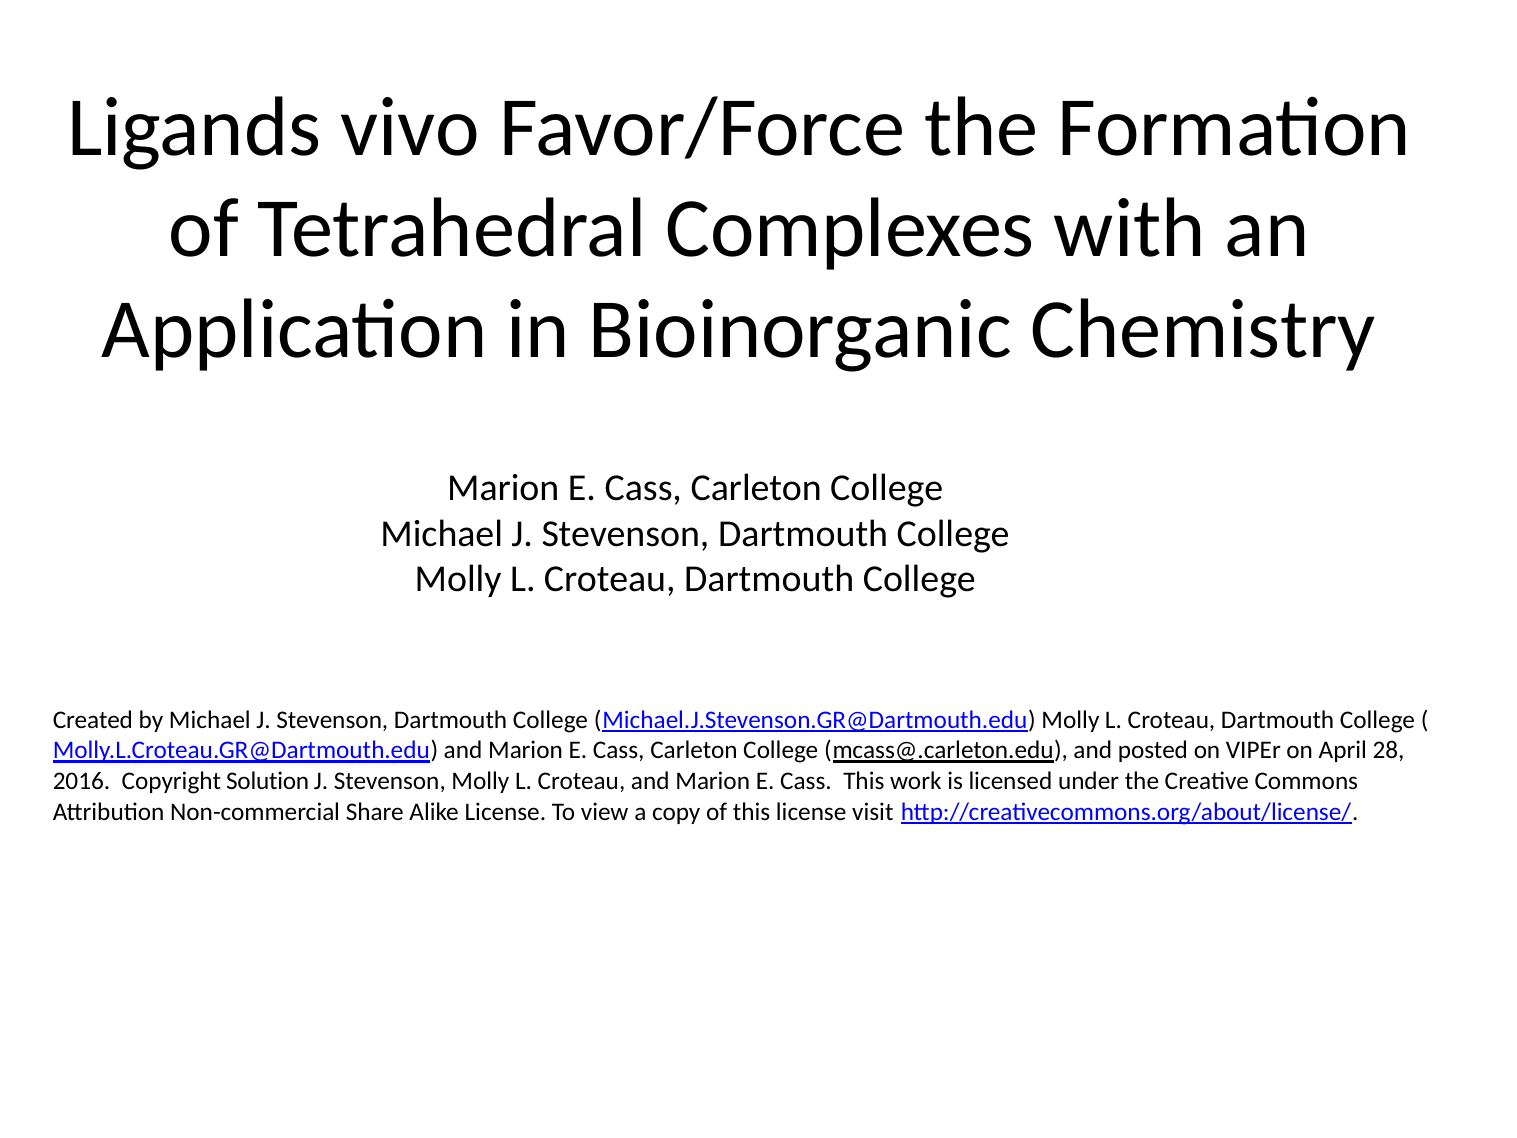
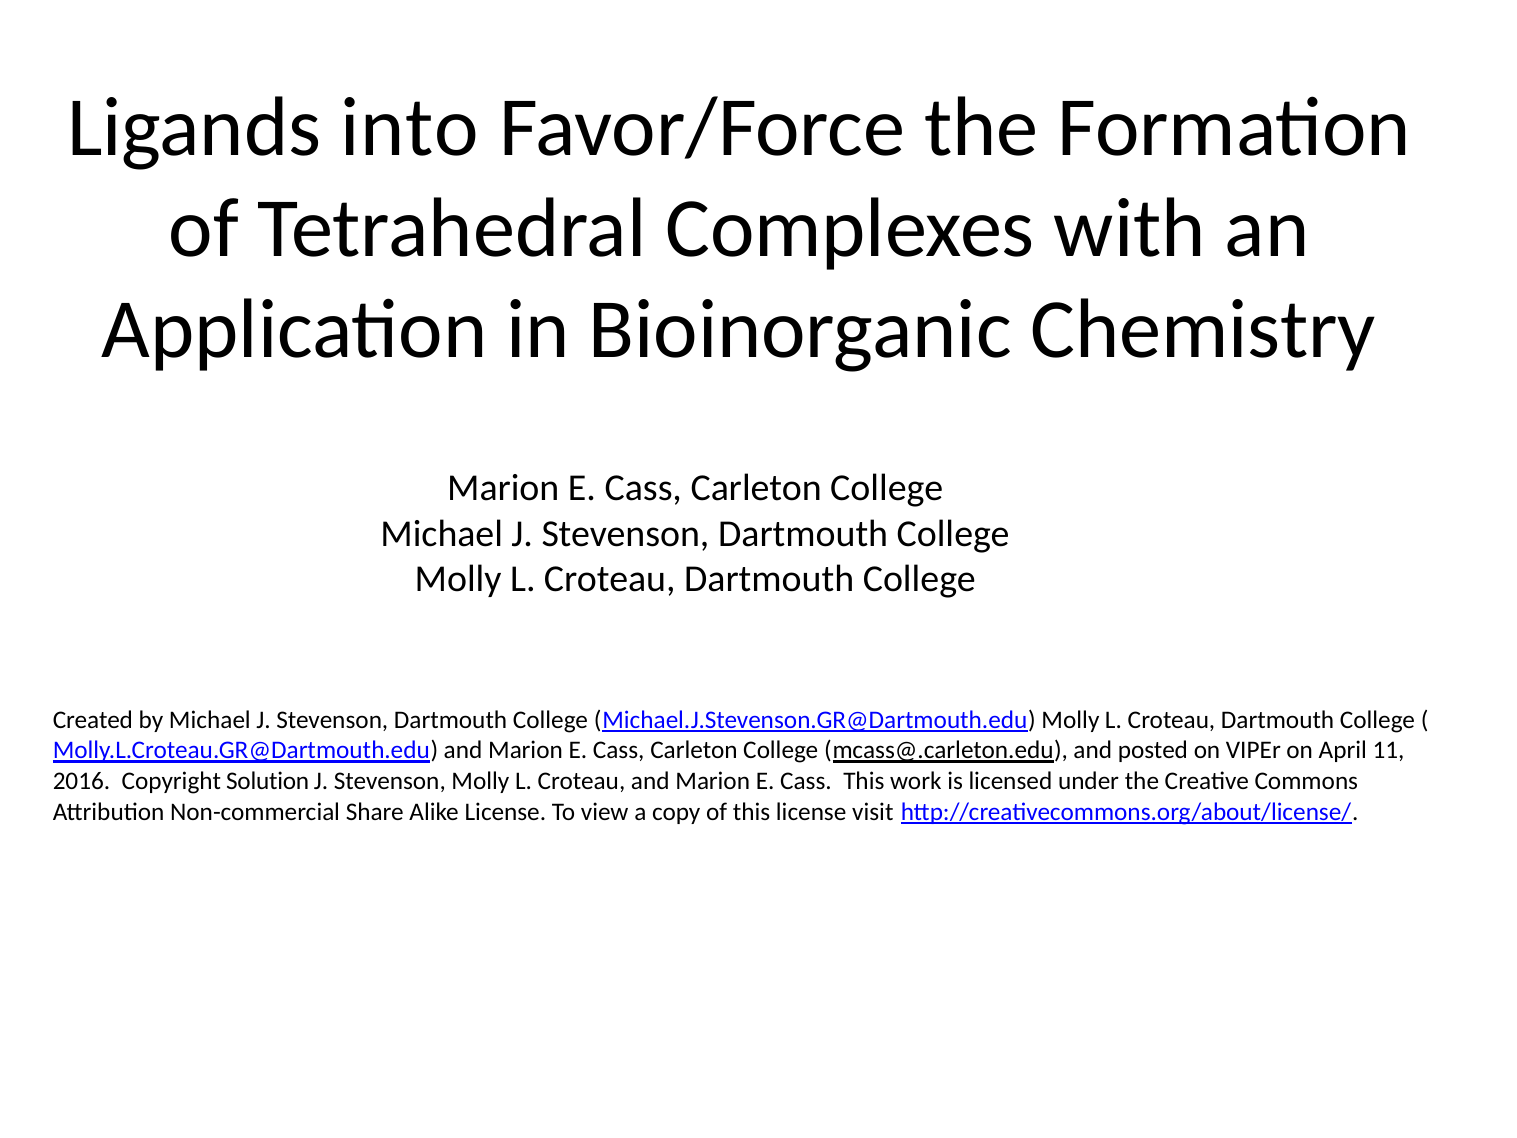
vivo: vivo -> into
28: 28 -> 11
